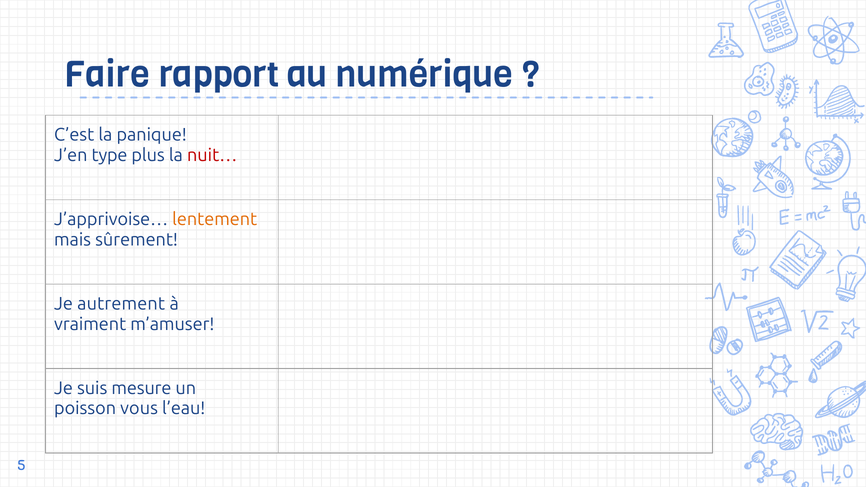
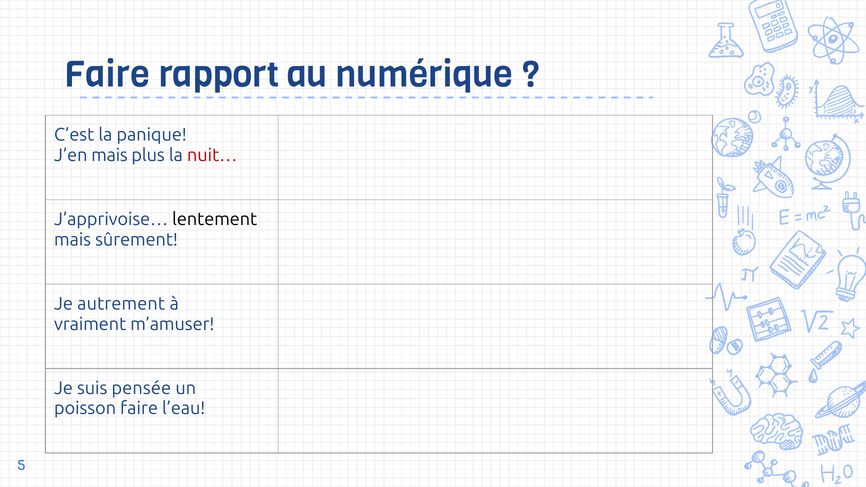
J’en type: type -> mais
lentement colour: orange -> black
mesure: mesure -> pensée
poisson vous: vous -> faire
